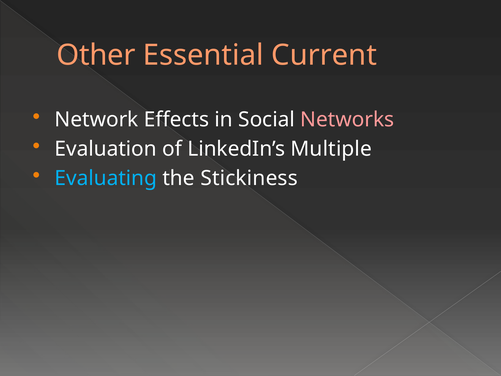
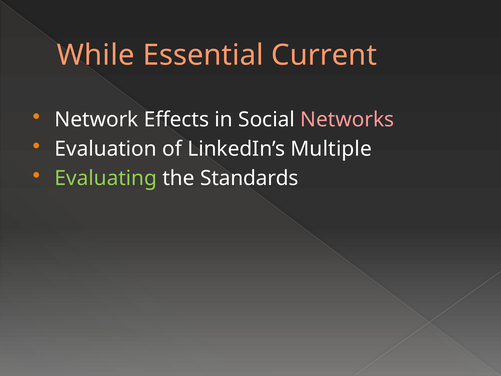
Other: Other -> While
Evaluating colour: light blue -> light green
Stickiness: Stickiness -> Standards
